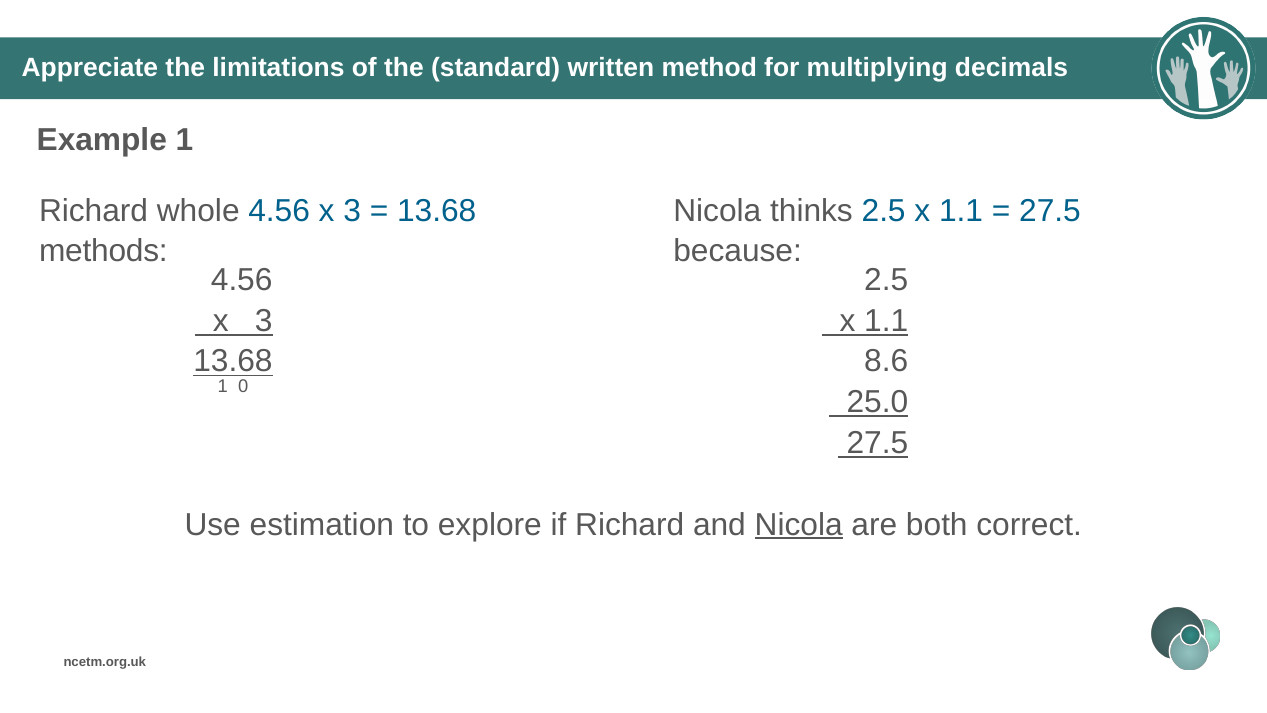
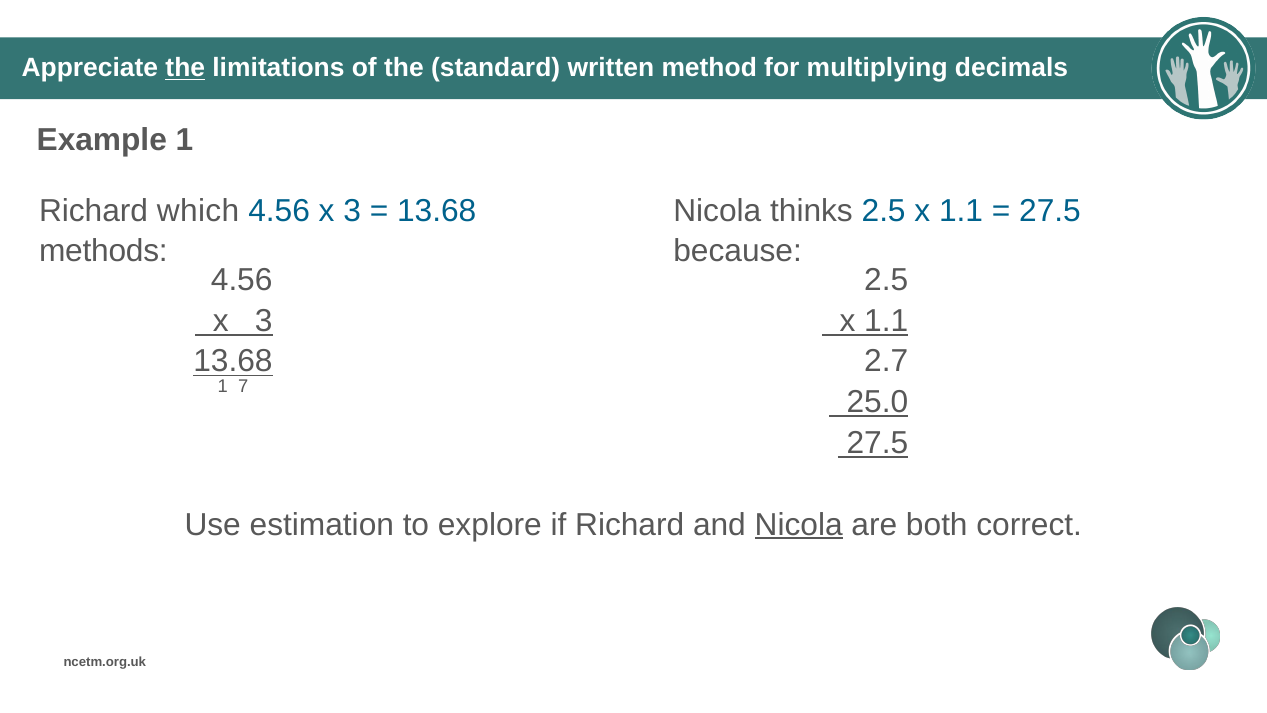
the at (185, 68) underline: none -> present
whole: whole -> which
8.6: 8.6 -> 2.7
0: 0 -> 7
